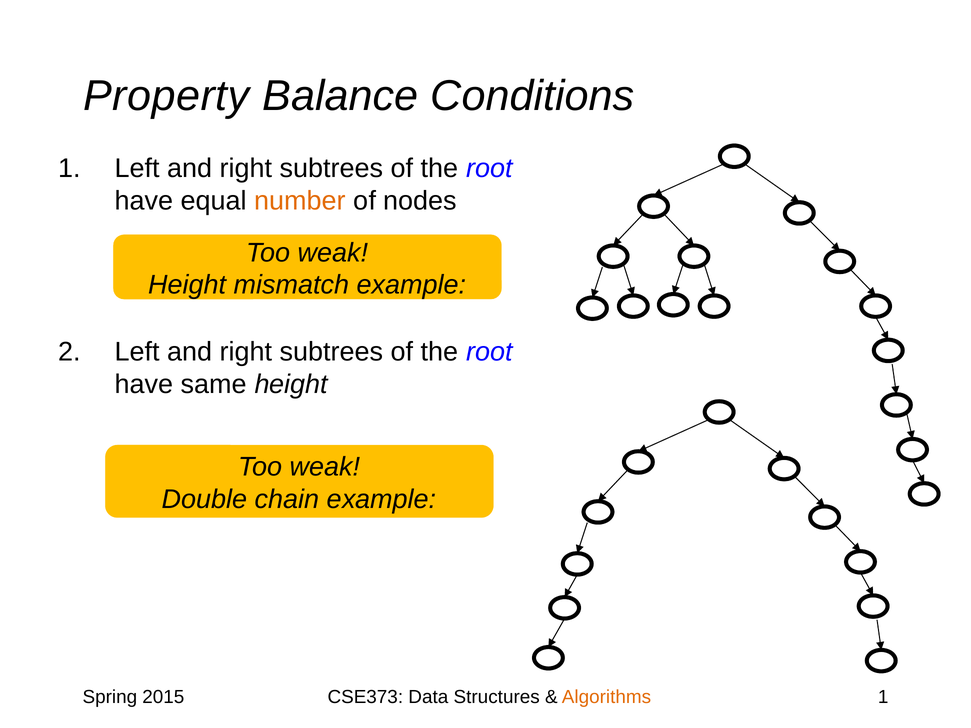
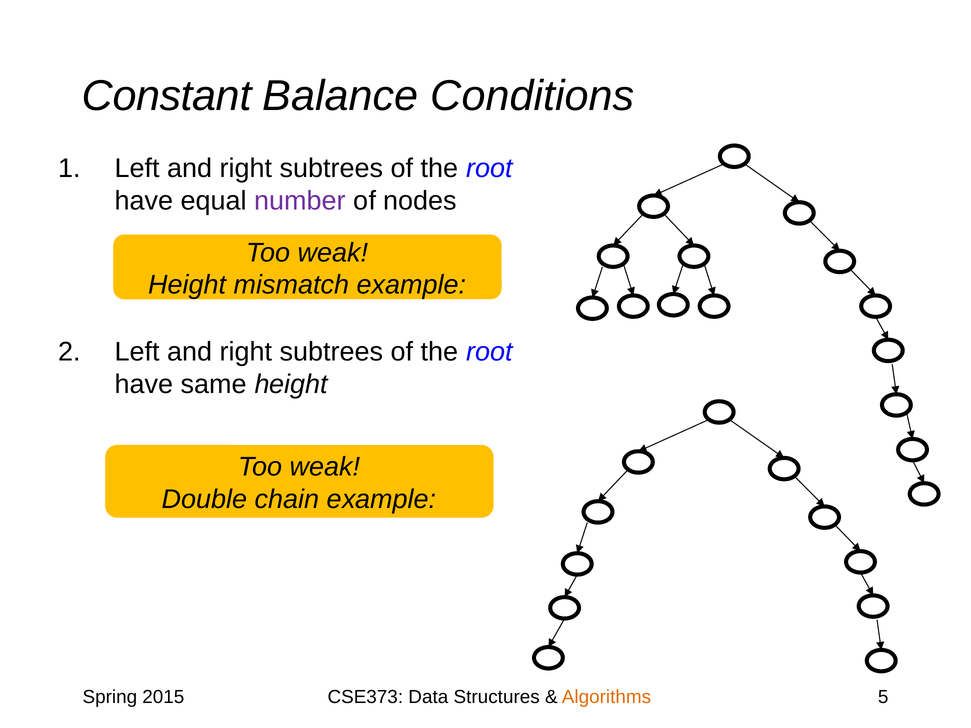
Property: Property -> Constant
number colour: orange -> purple
2015 1: 1 -> 5
